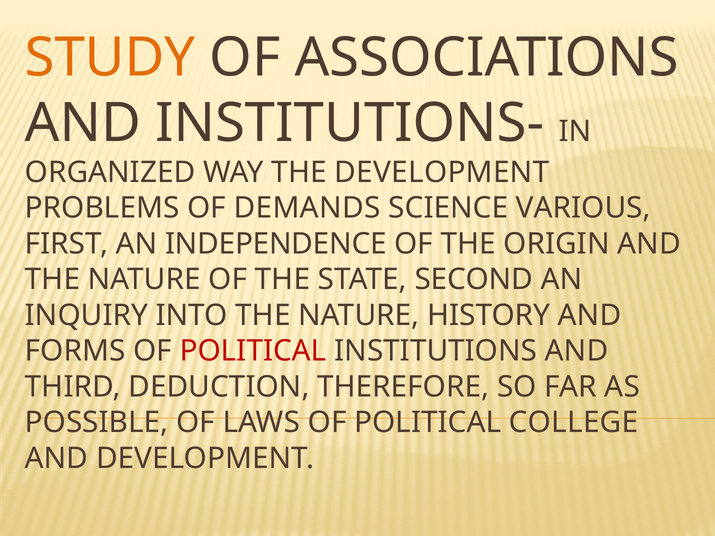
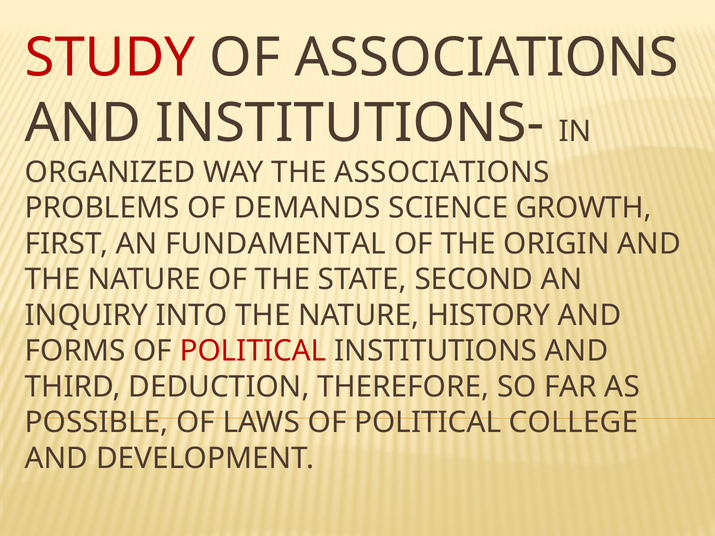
STUDY colour: orange -> red
THE DEVELOPMENT: DEVELOPMENT -> ASSOCIATIONS
VARIOUS: VARIOUS -> GROWTH
INDEPENDENCE: INDEPENDENCE -> FUNDAMENTAL
